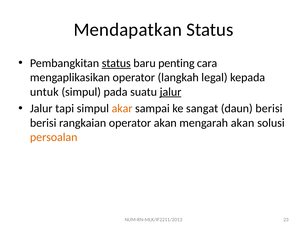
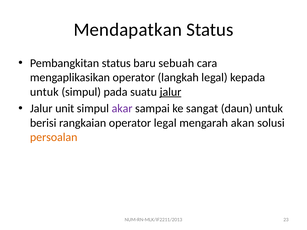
status at (116, 63) underline: present -> none
penting: penting -> sebuah
tapi: tapi -> unit
akar colour: orange -> purple
daun berisi: berisi -> untuk
operator akan: akan -> legal
